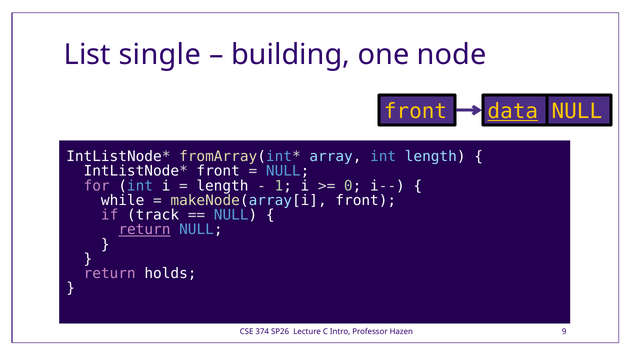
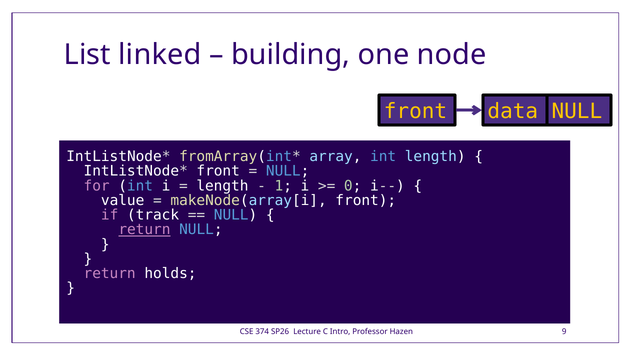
single: single -> linked
data underline: present -> none
while: while -> value
